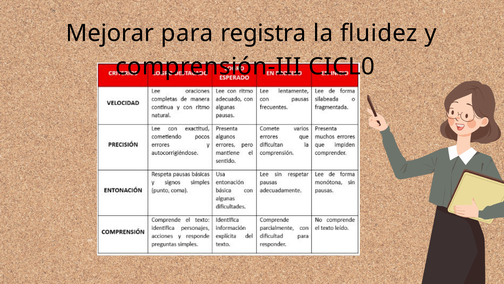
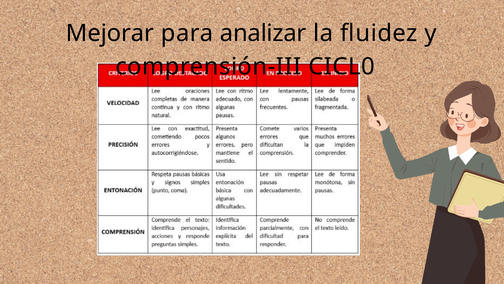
registra: registra -> analizar
